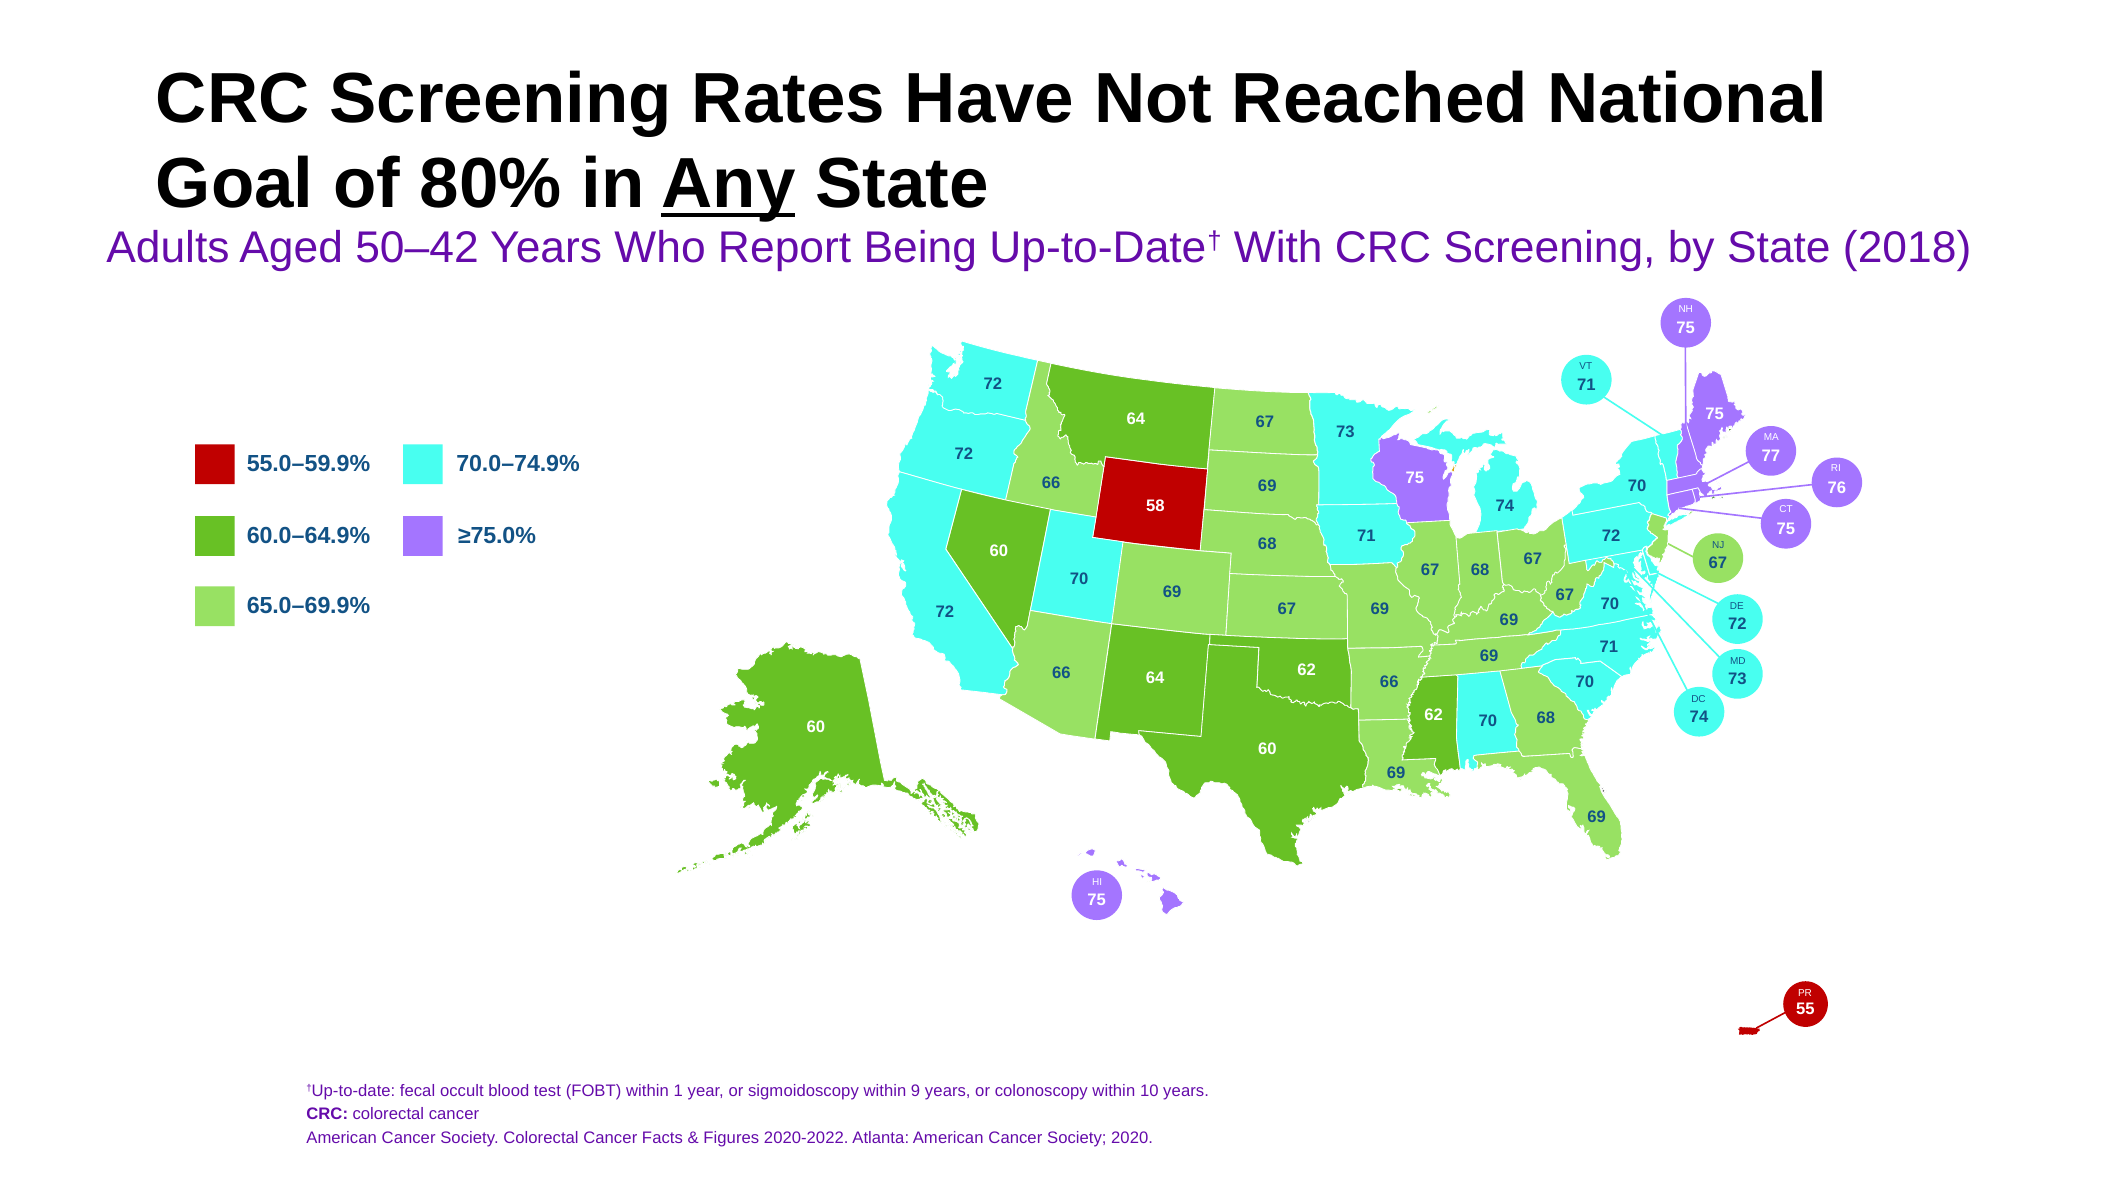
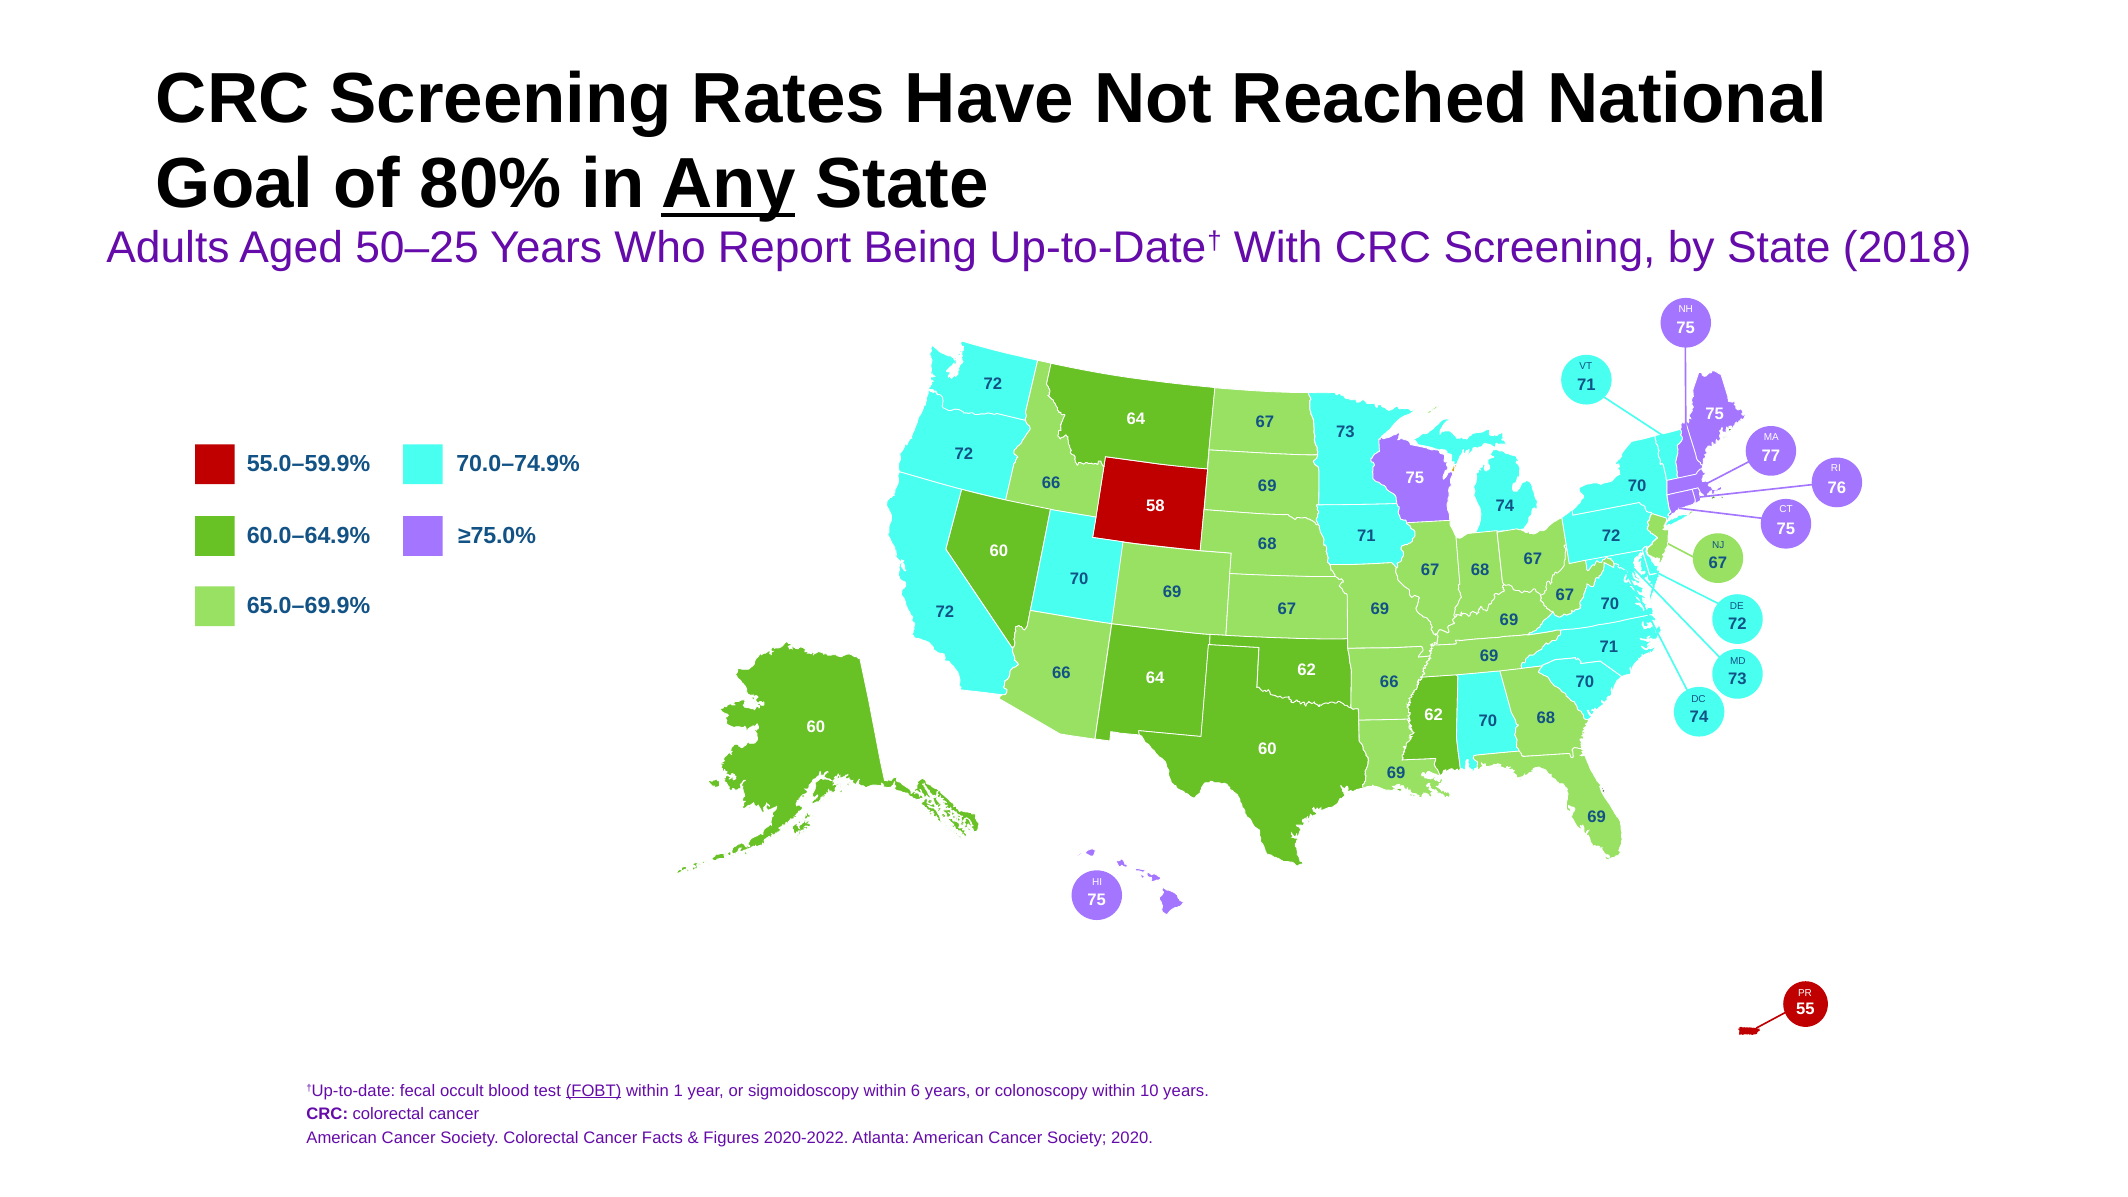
50–42: 50–42 -> 50–25
FOBT underline: none -> present
9: 9 -> 6
